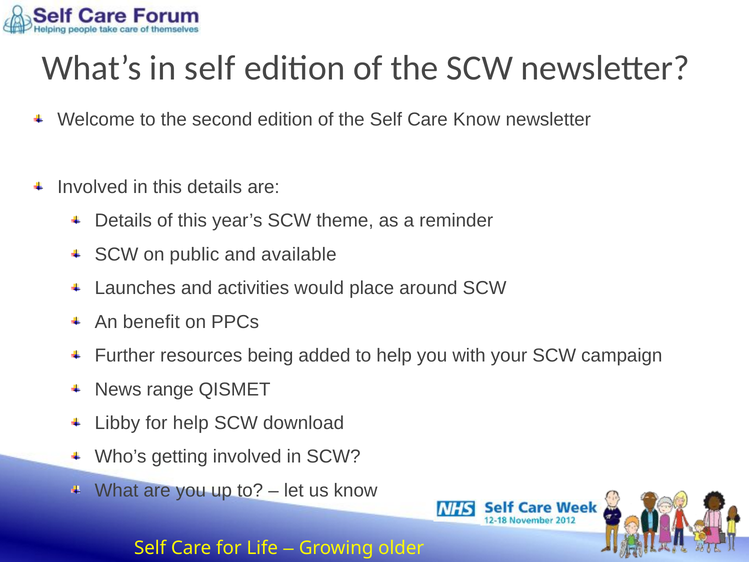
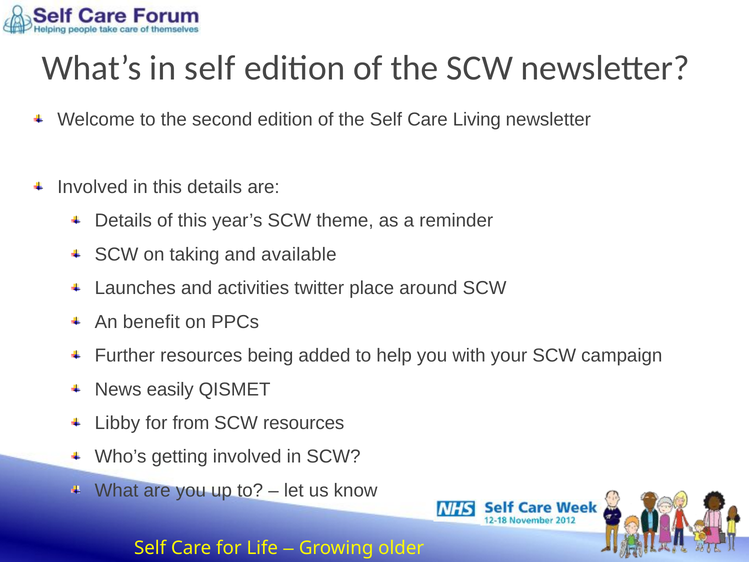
Care Know: Know -> Living
public: public -> taking
would: would -> twitter
range: range -> easily
for help: help -> from
SCW download: download -> resources
